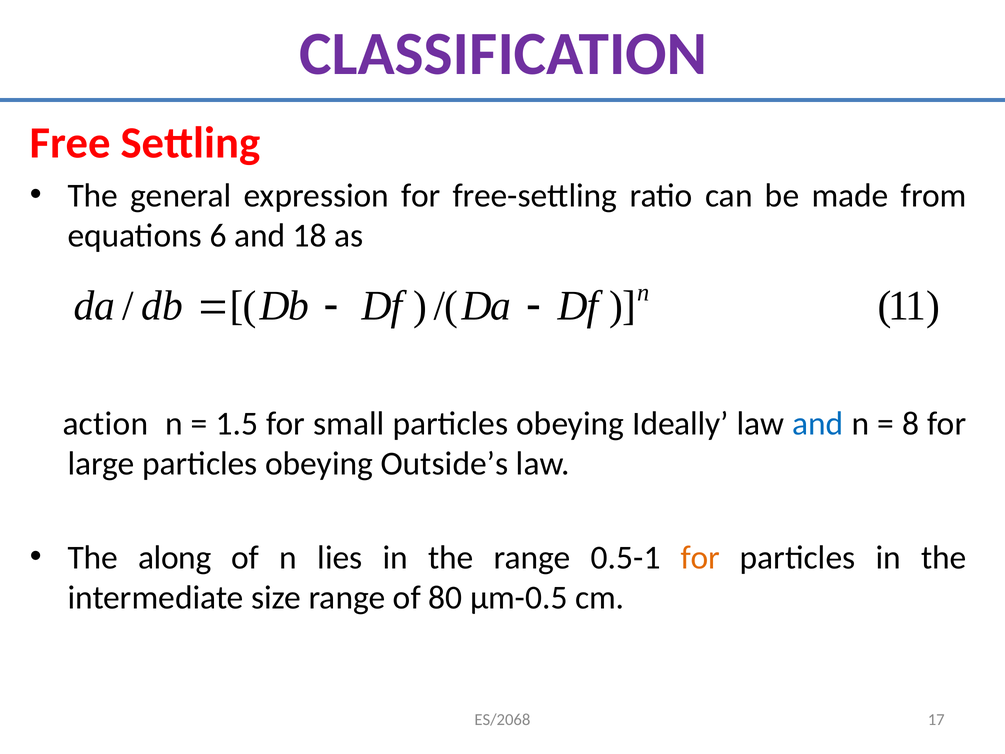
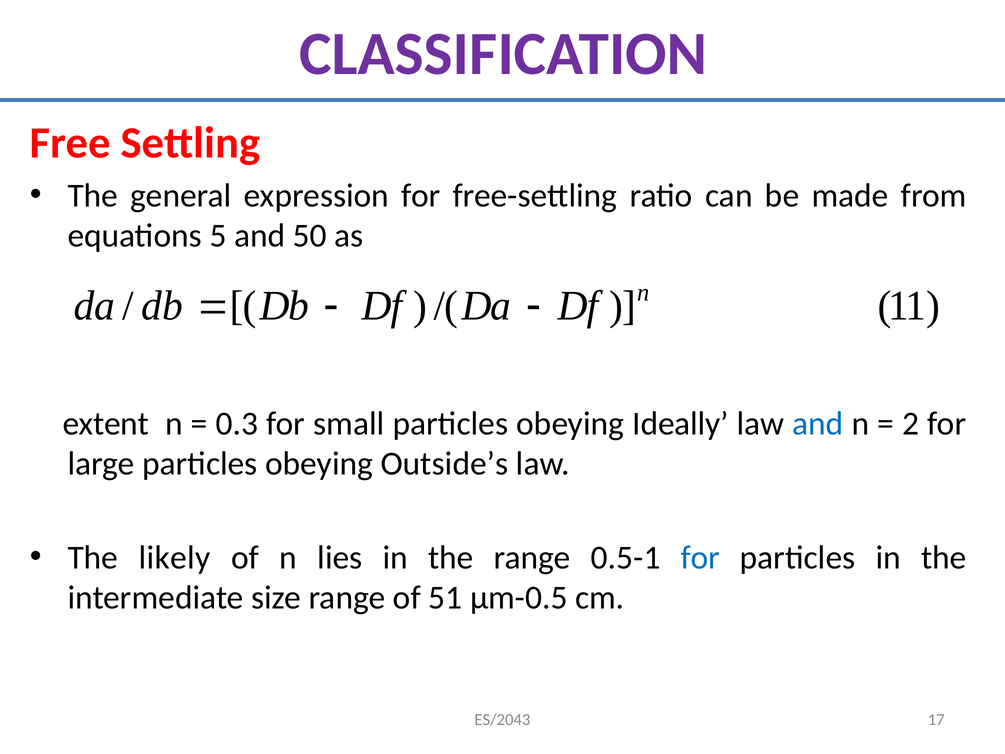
6: 6 -> 5
18: 18 -> 50
action: action -> extent
1.5: 1.5 -> 0.3
8: 8 -> 2
along: along -> likely
for at (700, 557) colour: orange -> blue
80: 80 -> 51
ES/2068: ES/2068 -> ES/2043
